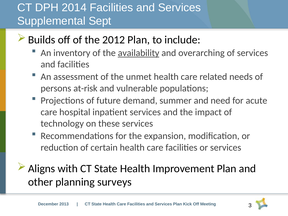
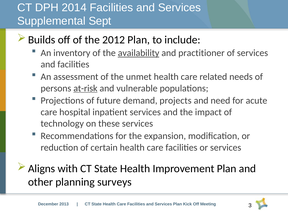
overarching: overarching -> practitioner
at-risk underline: none -> present
summer: summer -> projects
